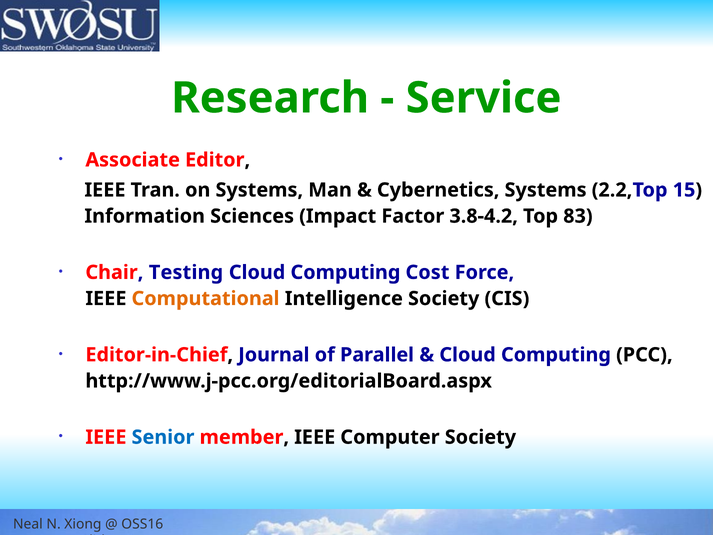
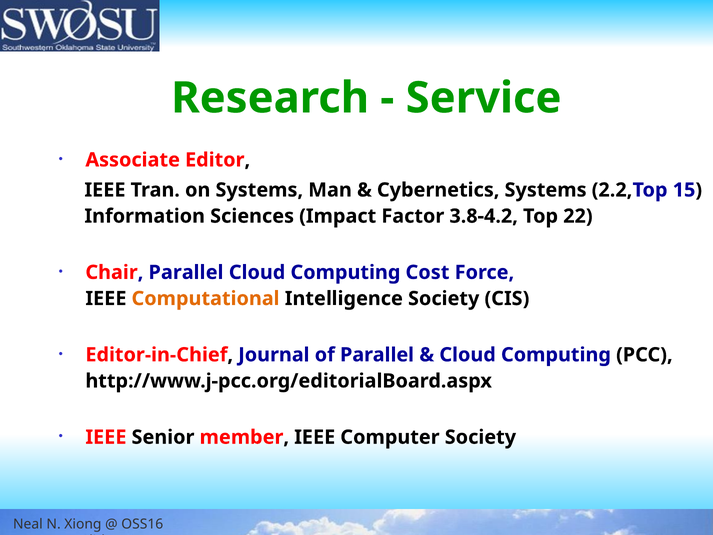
83: 83 -> 22
Chair Testing: Testing -> Parallel
Senior colour: blue -> black
